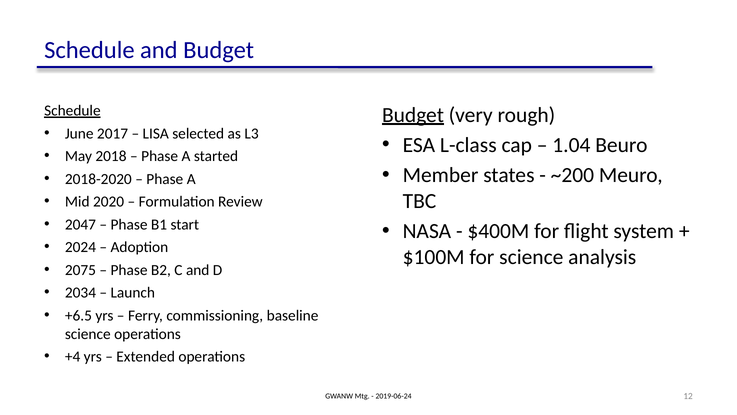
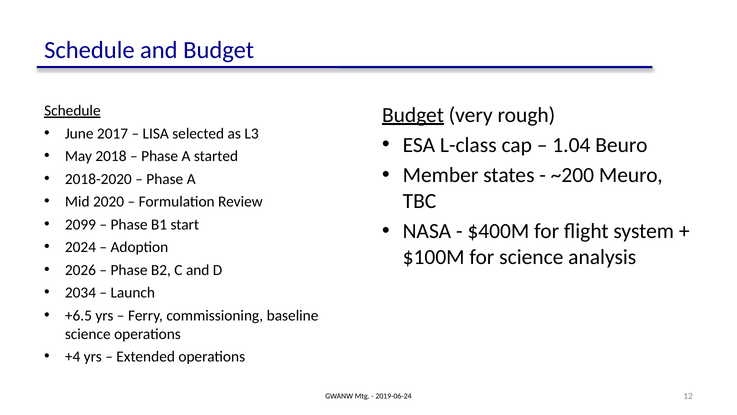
2047: 2047 -> 2099
2075: 2075 -> 2026
